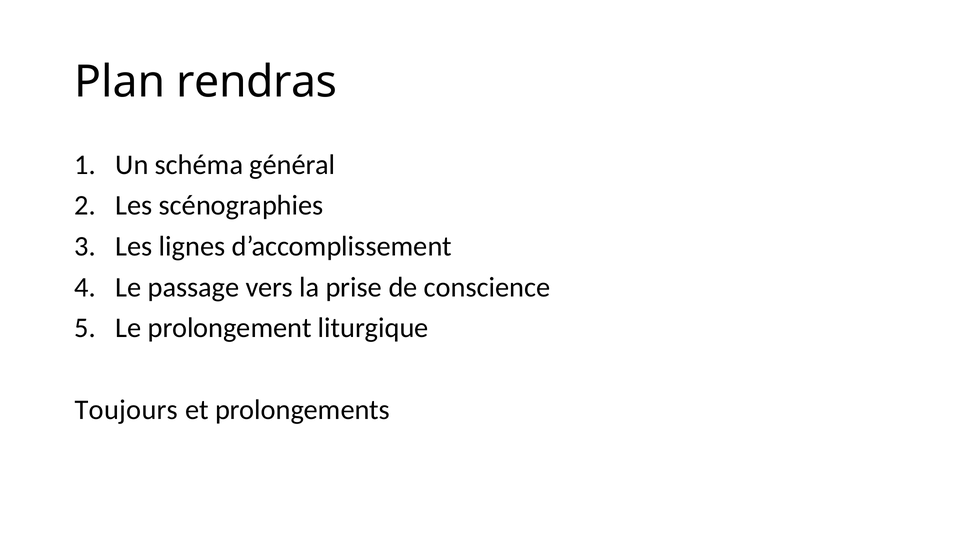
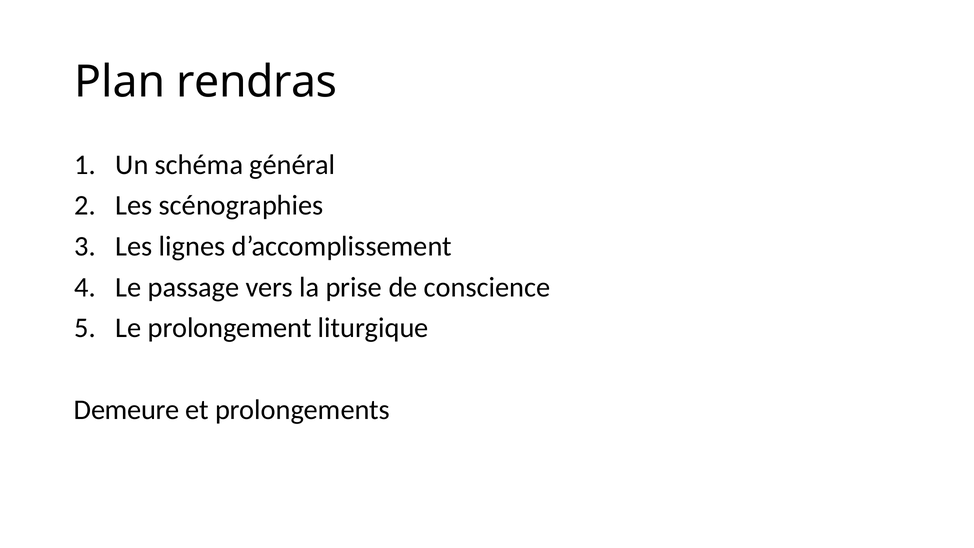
Toujours: Toujours -> Demeure
